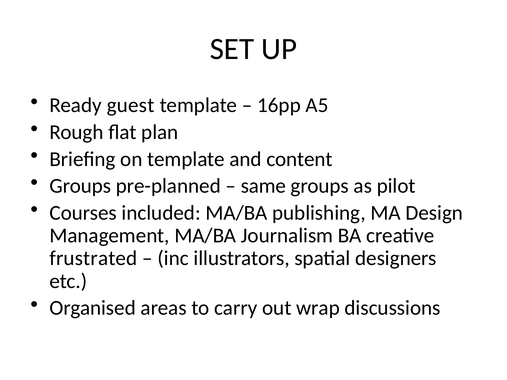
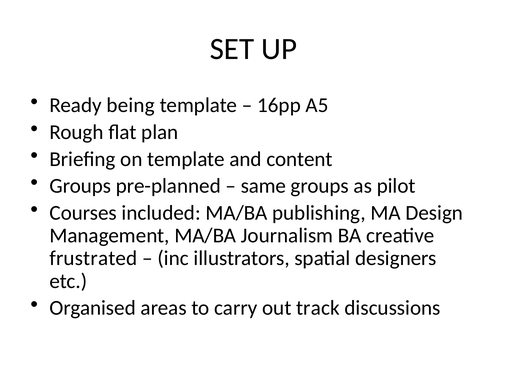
guest: guest -> being
wrap: wrap -> track
